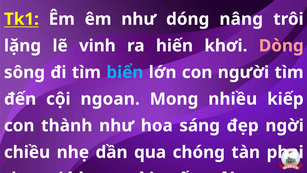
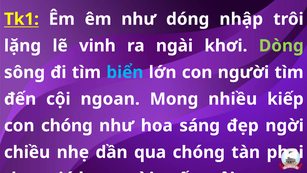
nâng: nâng -> nhập
hiến: hiến -> ngài
Dòng colour: pink -> light green
con thành: thành -> chóng
